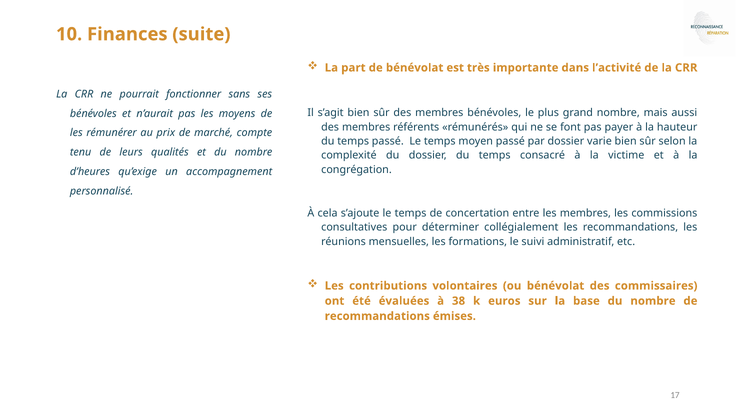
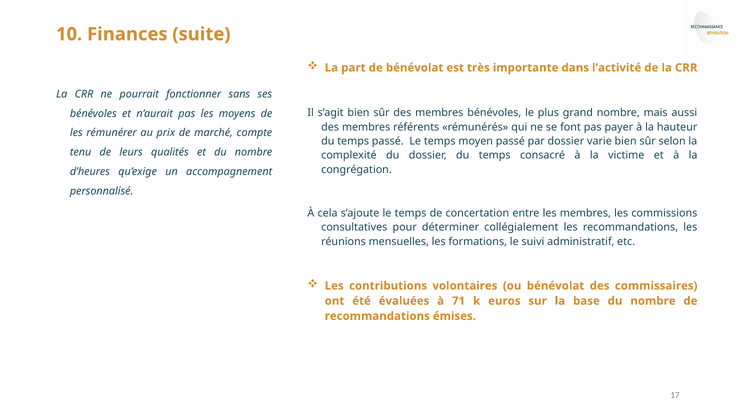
38: 38 -> 71
